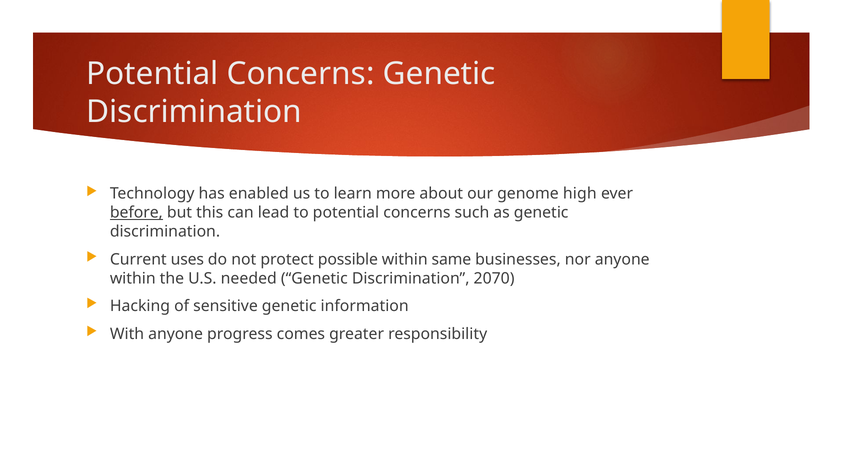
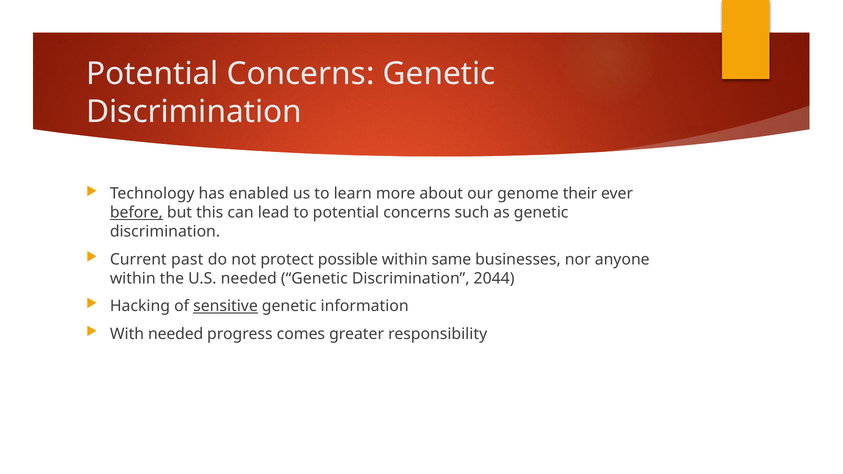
high: high -> their
uses: uses -> past
2070: 2070 -> 2044
sensitive underline: none -> present
With anyone: anyone -> needed
